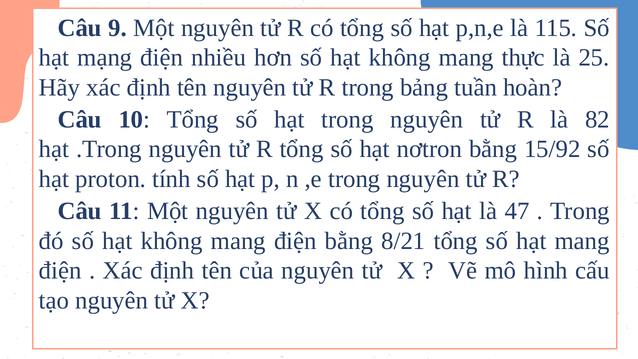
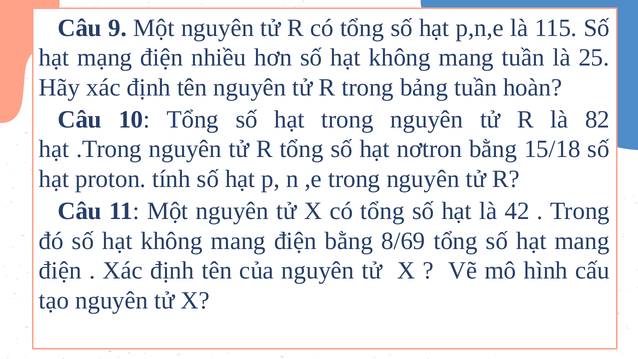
mang thực: thực -> tuần
15/92: 15/92 -> 15/18
47: 47 -> 42
8/21: 8/21 -> 8/69
